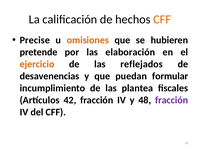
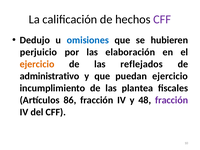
CFF at (162, 19) colour: orange -> purple
Precise: Precise -> Dedujo
omisiones colour: orange -> blue
pretende: pretende -> perjuicio
desavenencias: desavenencias -> administrativo
puedan formular: formular -> ejercicio
42: 42 -> 86
